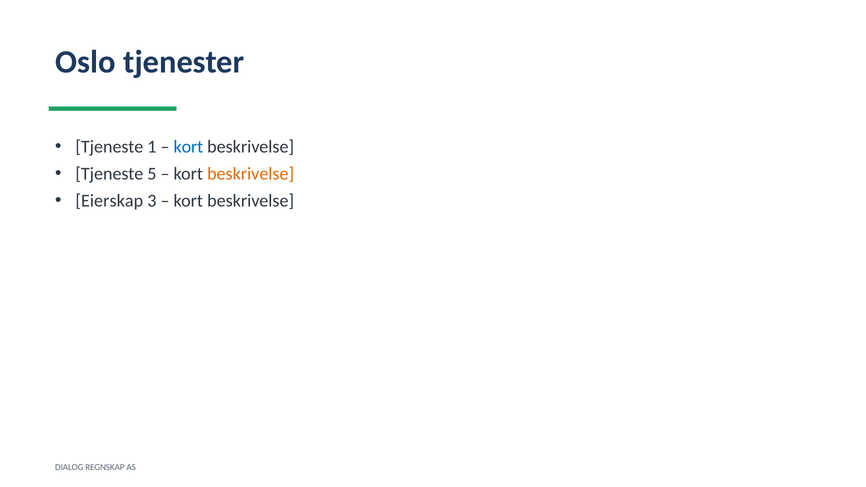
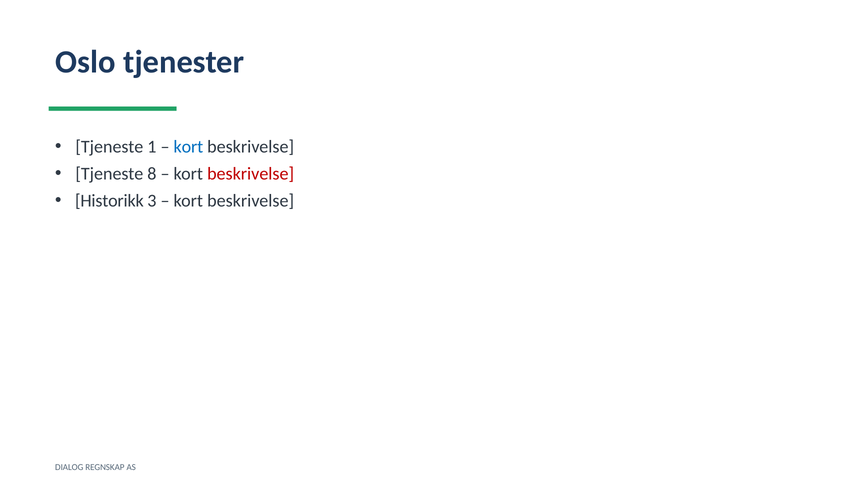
5: 5 -> 8
beskrivelse at (251, 174) colour: orange -> red
Eierskap: Eierskap -> Historikk
